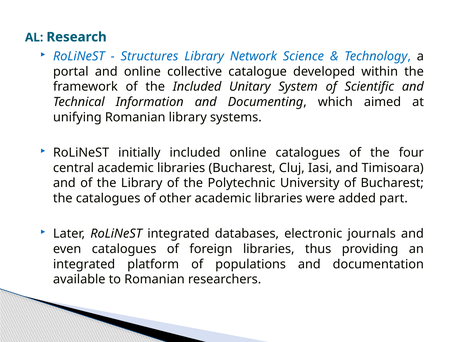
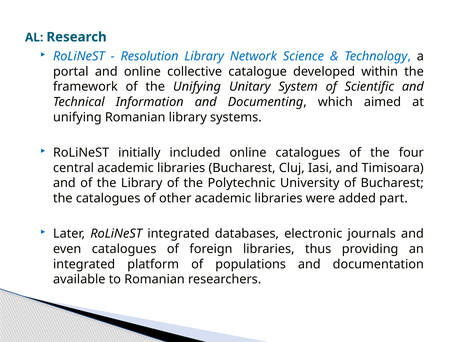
Structures: Structures -> Resolution
the Included: Included -> Unifying
